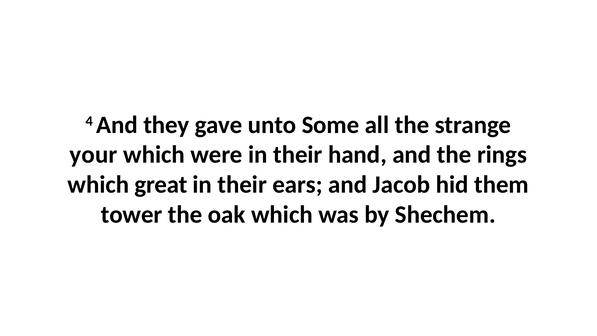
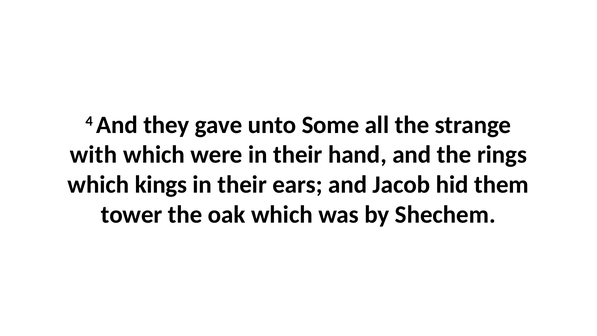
your: your -> with
great: great -> kings
